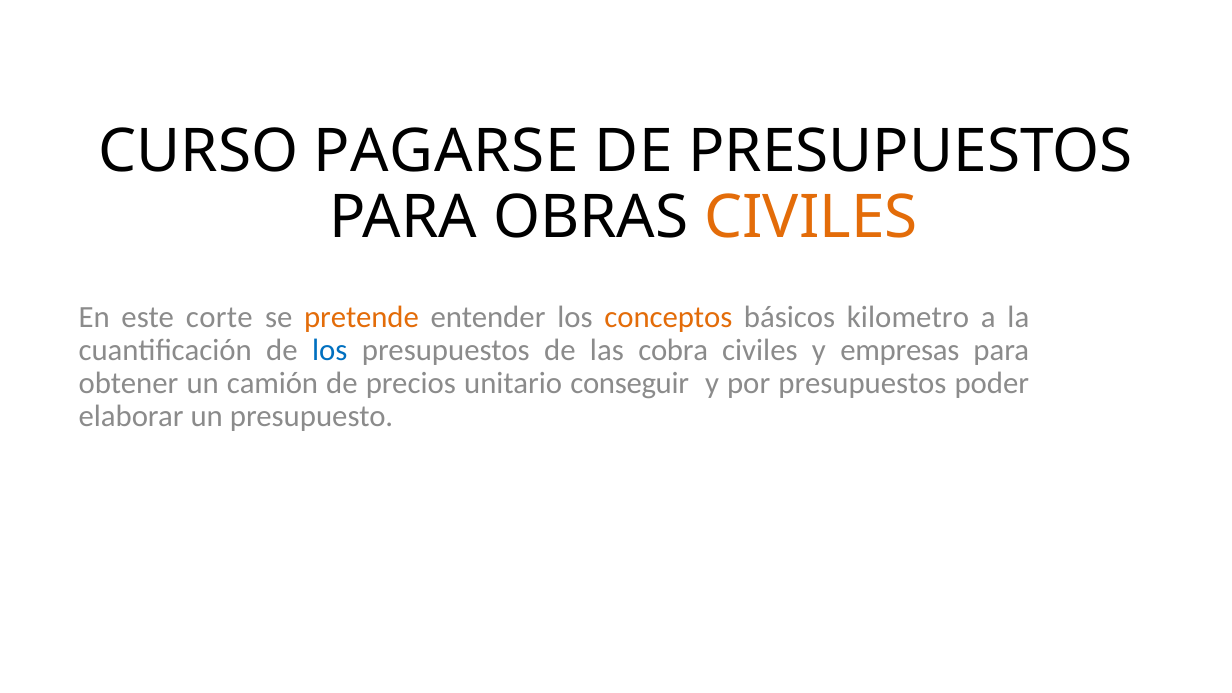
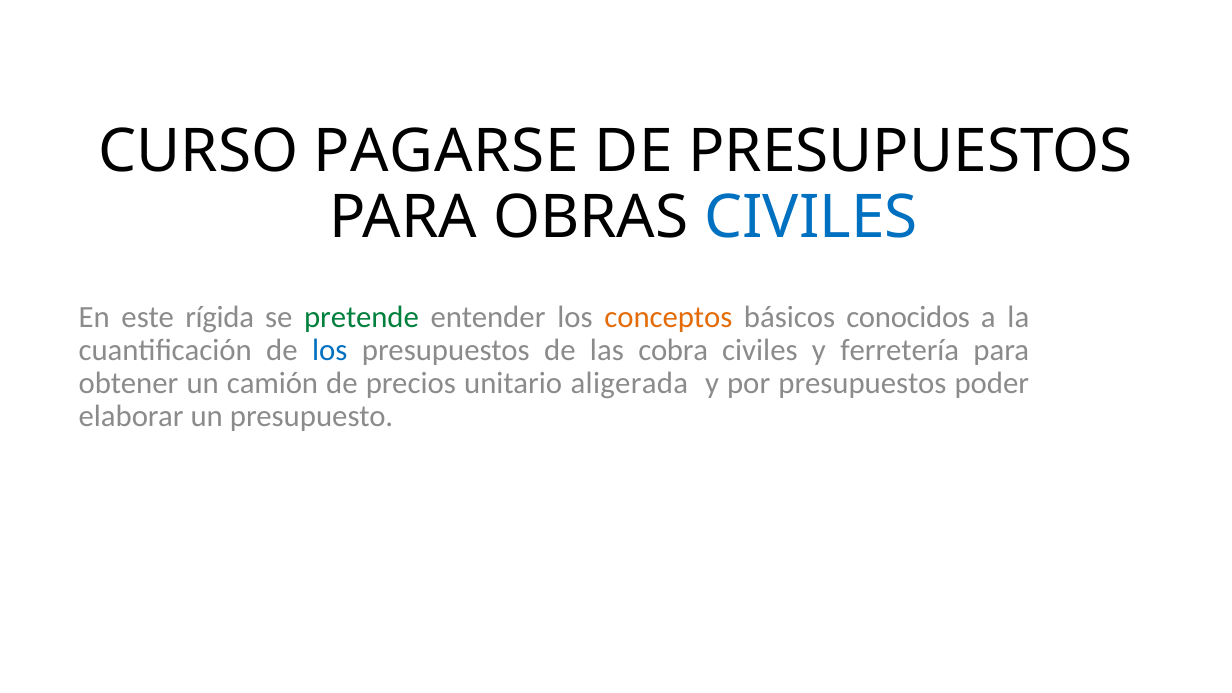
CIVILES at (811, 217) colour: orange -> blue
corte: corte -> rígida
pretende colour: orange -> green
kilometro: kilometro -> conocidos
empresas: empresas -> ferretería
conseguir: conseguir -> aligerada
